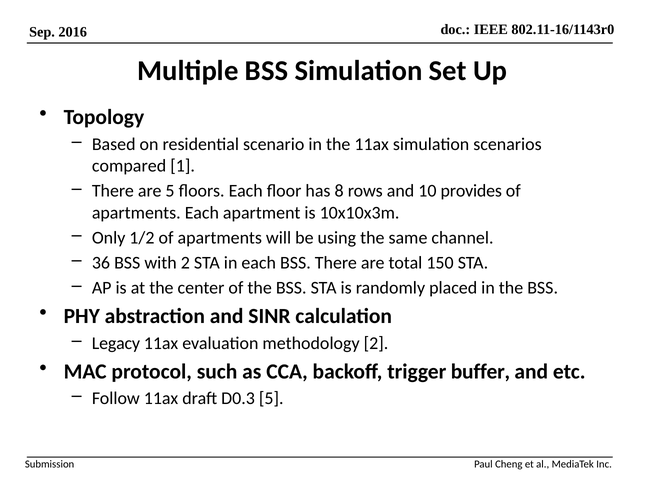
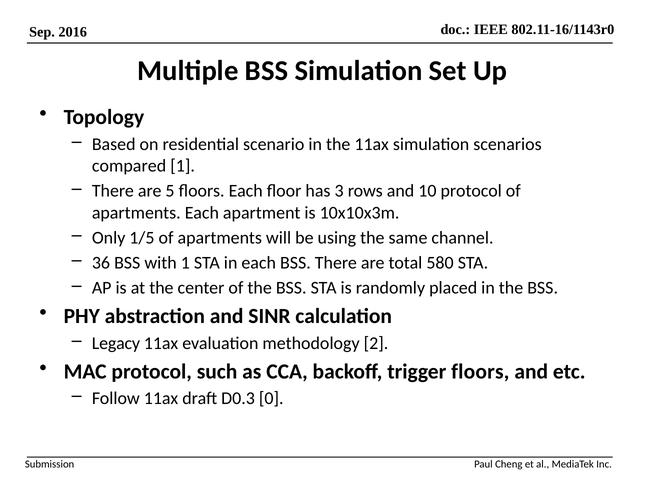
8: 8 -> 3
10 provides: provides -> protocol
1/2: 1/2 -> 1/5
with 2: 2 -> 1
150: 150 -> 580
trigger buffer: buffer -> floors
D0.3 5: 5 -> 0
